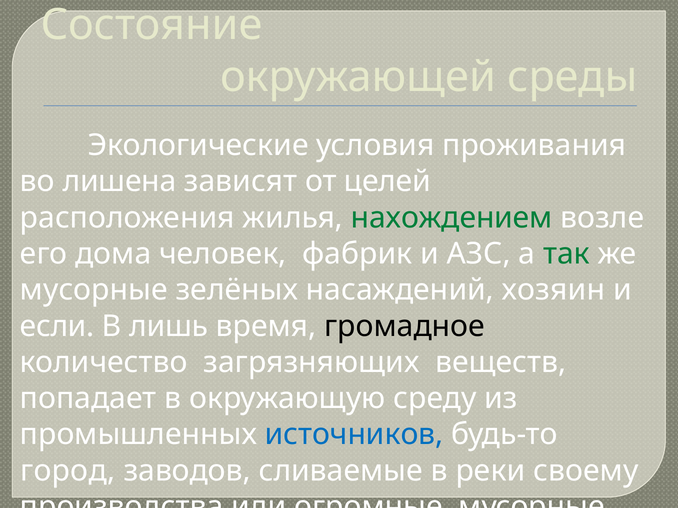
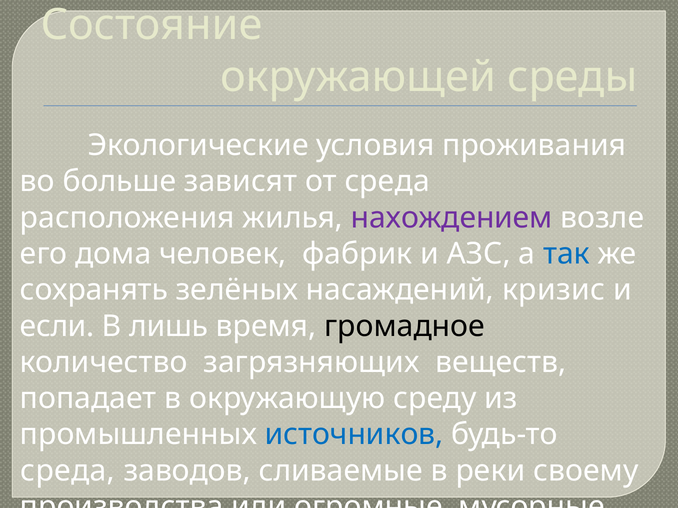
лишена: лишена -> больше
от целей: целей -> среда
нахождением colour: green -> purple
так colour: green -> blue
мусорные at (94, 290): мусорные -> сохранять
хозяин: хозяин -> кризис
город at (68, 471): город -> среда
